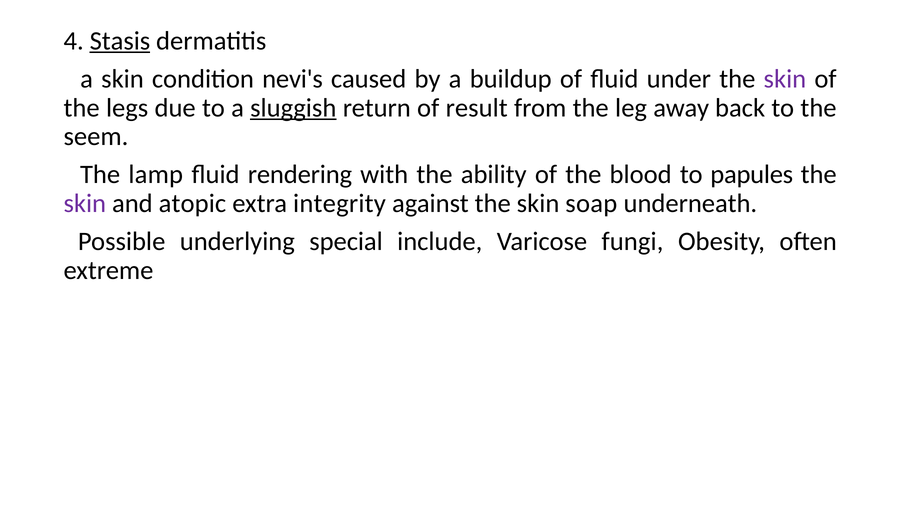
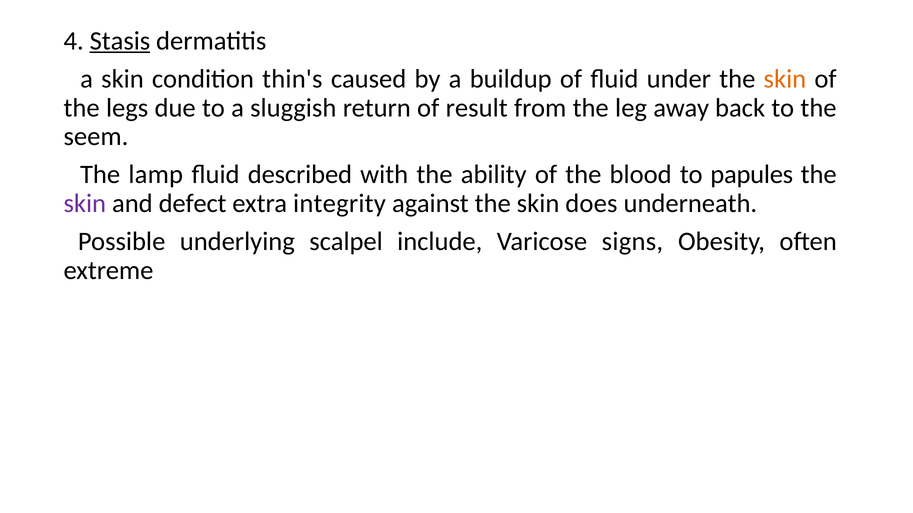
nevi's: nevi's -> thin's
skin at (785, 79) colour: purple -> orange
sluggish underline: present -> none
rendering: rendering -> described
atopic: atopic -> defect
soap: soap -> does
special: special -> scalpel
fungi: fungi -> signs
